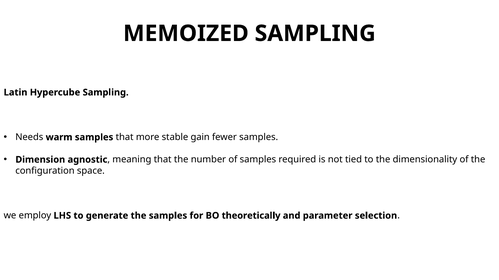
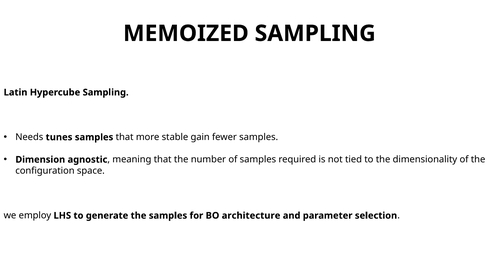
warm: warm -> tunes
theoretically: theoretically -> architecture
